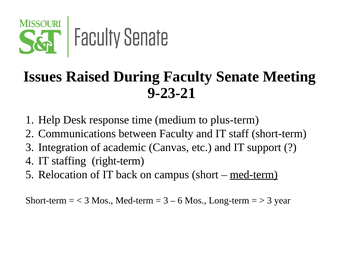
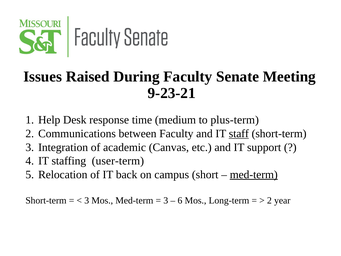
staff underline: none -> present
right-term: right-term -> user-term
3 at (269, 200): 3 -> 2
